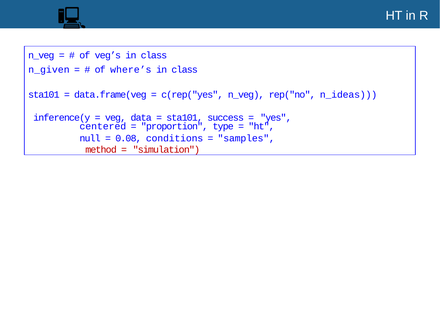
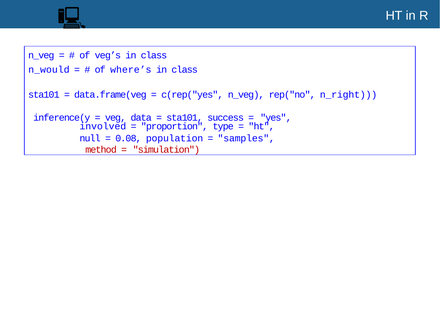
n_given: n_given -> n_would
n_ideas: n_ideas -> n_right
centered: centered -> involved
conditions: conditions -> population
